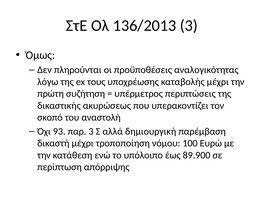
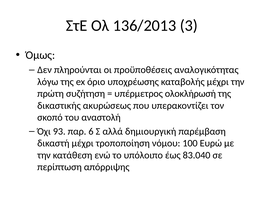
τους: τους -> όριο
περιπτώσεις: περιπτώσεις -> ολοκλήρωσή
παρ 3: 3 -> 6
89.900: 89.900 -> 83.040
